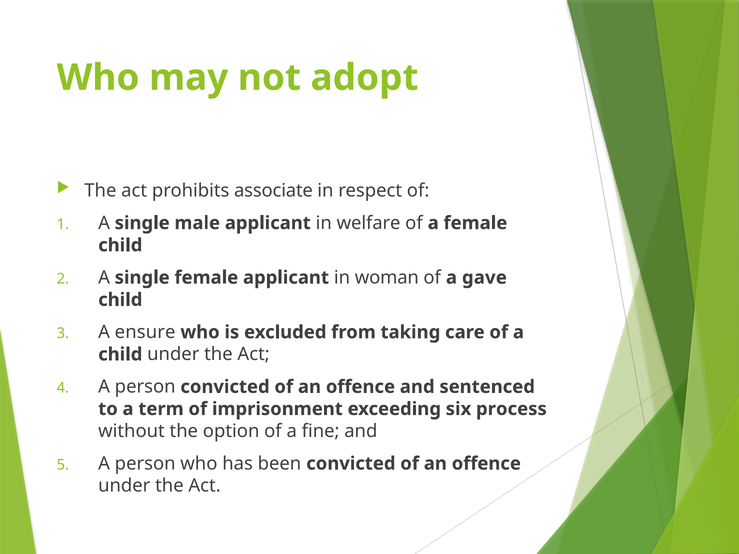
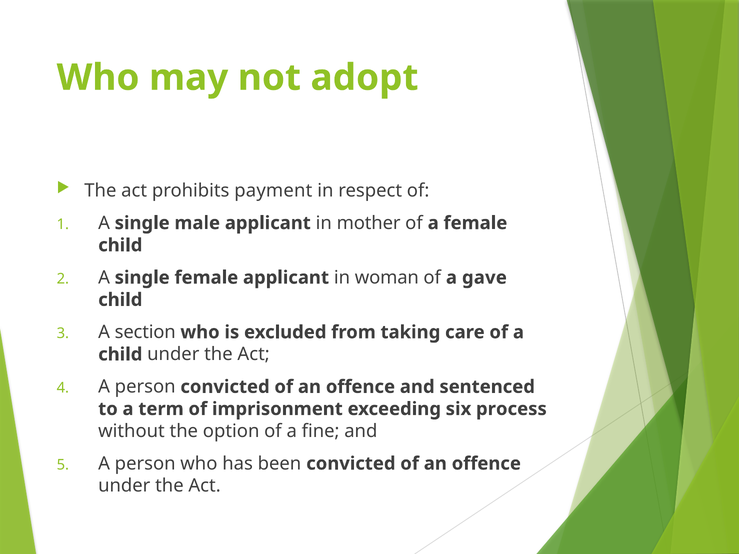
associate: associate -> payment
welfare: welfare -> mother
ensure: ensure -> section
